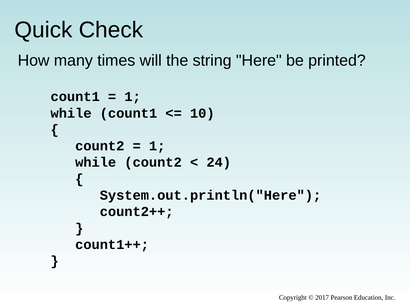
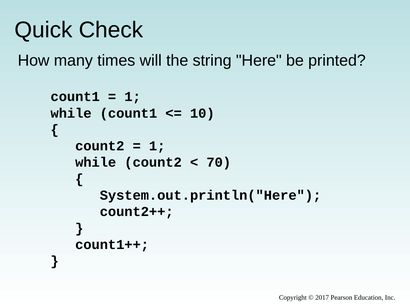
24: 24 -> 70
